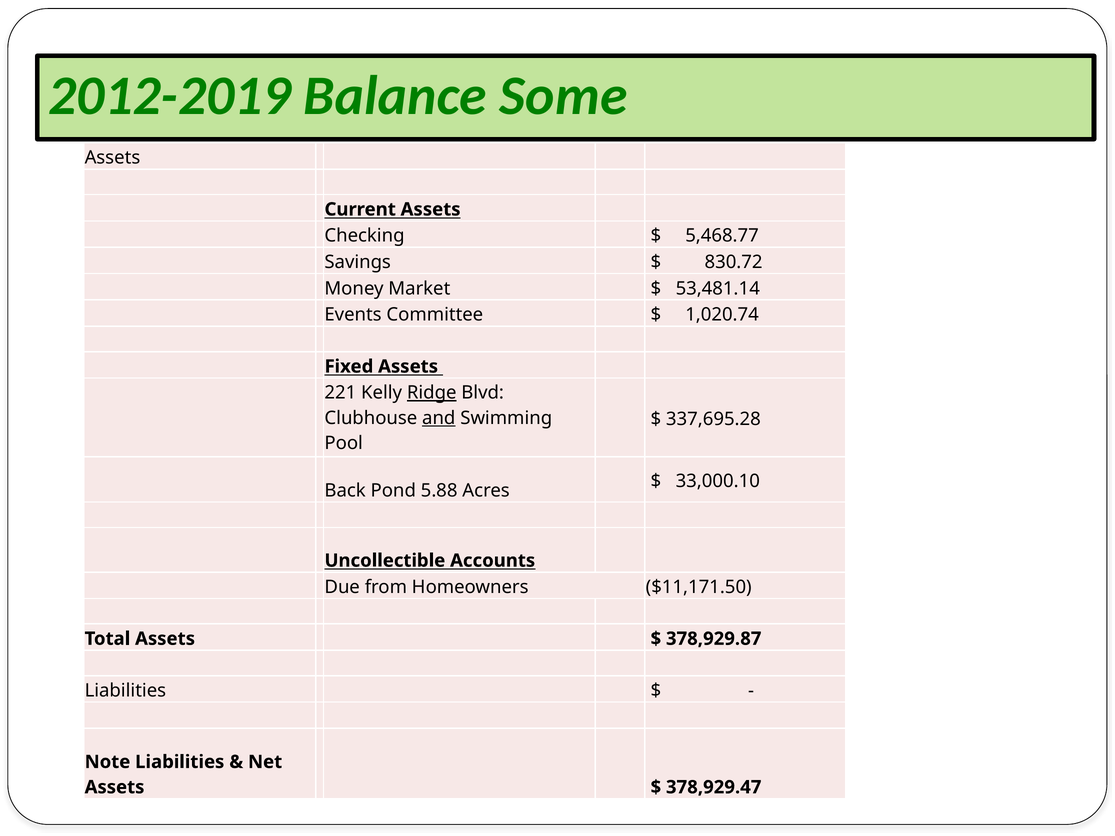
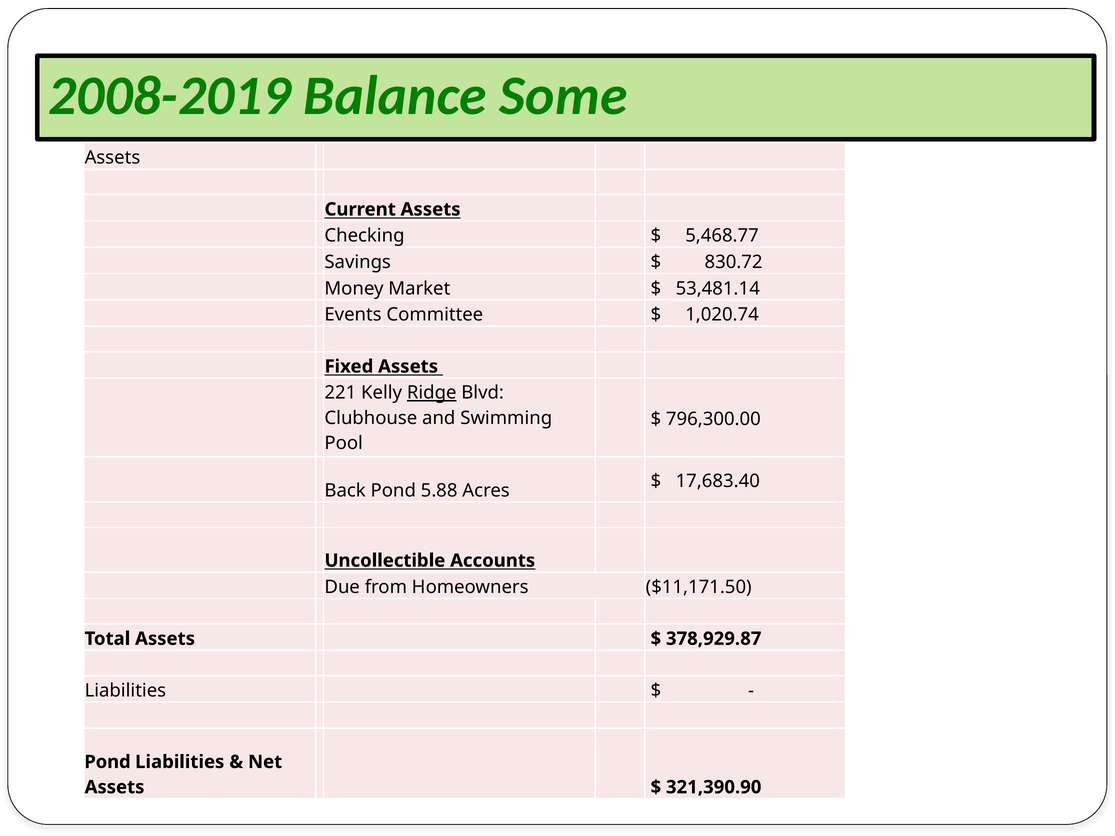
2012-2019: 2012-2019 -> 2008-2019
and underline: present -> none
337,695.28: 337,695.28 -> 796,300.00
33,000.10: 33,000.10 -> 17,683.40
Note at (107, 762): Note -> Pond
378,929.47: 378,929.47 -> 321,390.90
